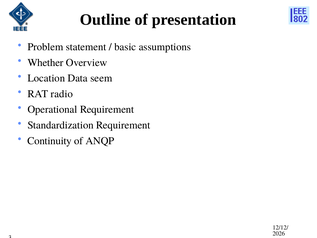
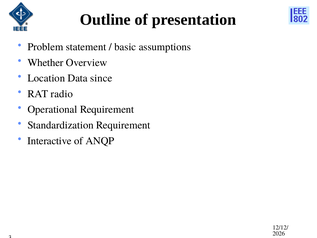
seem: seem -> since
Continuity: Continuity -> Interactive
